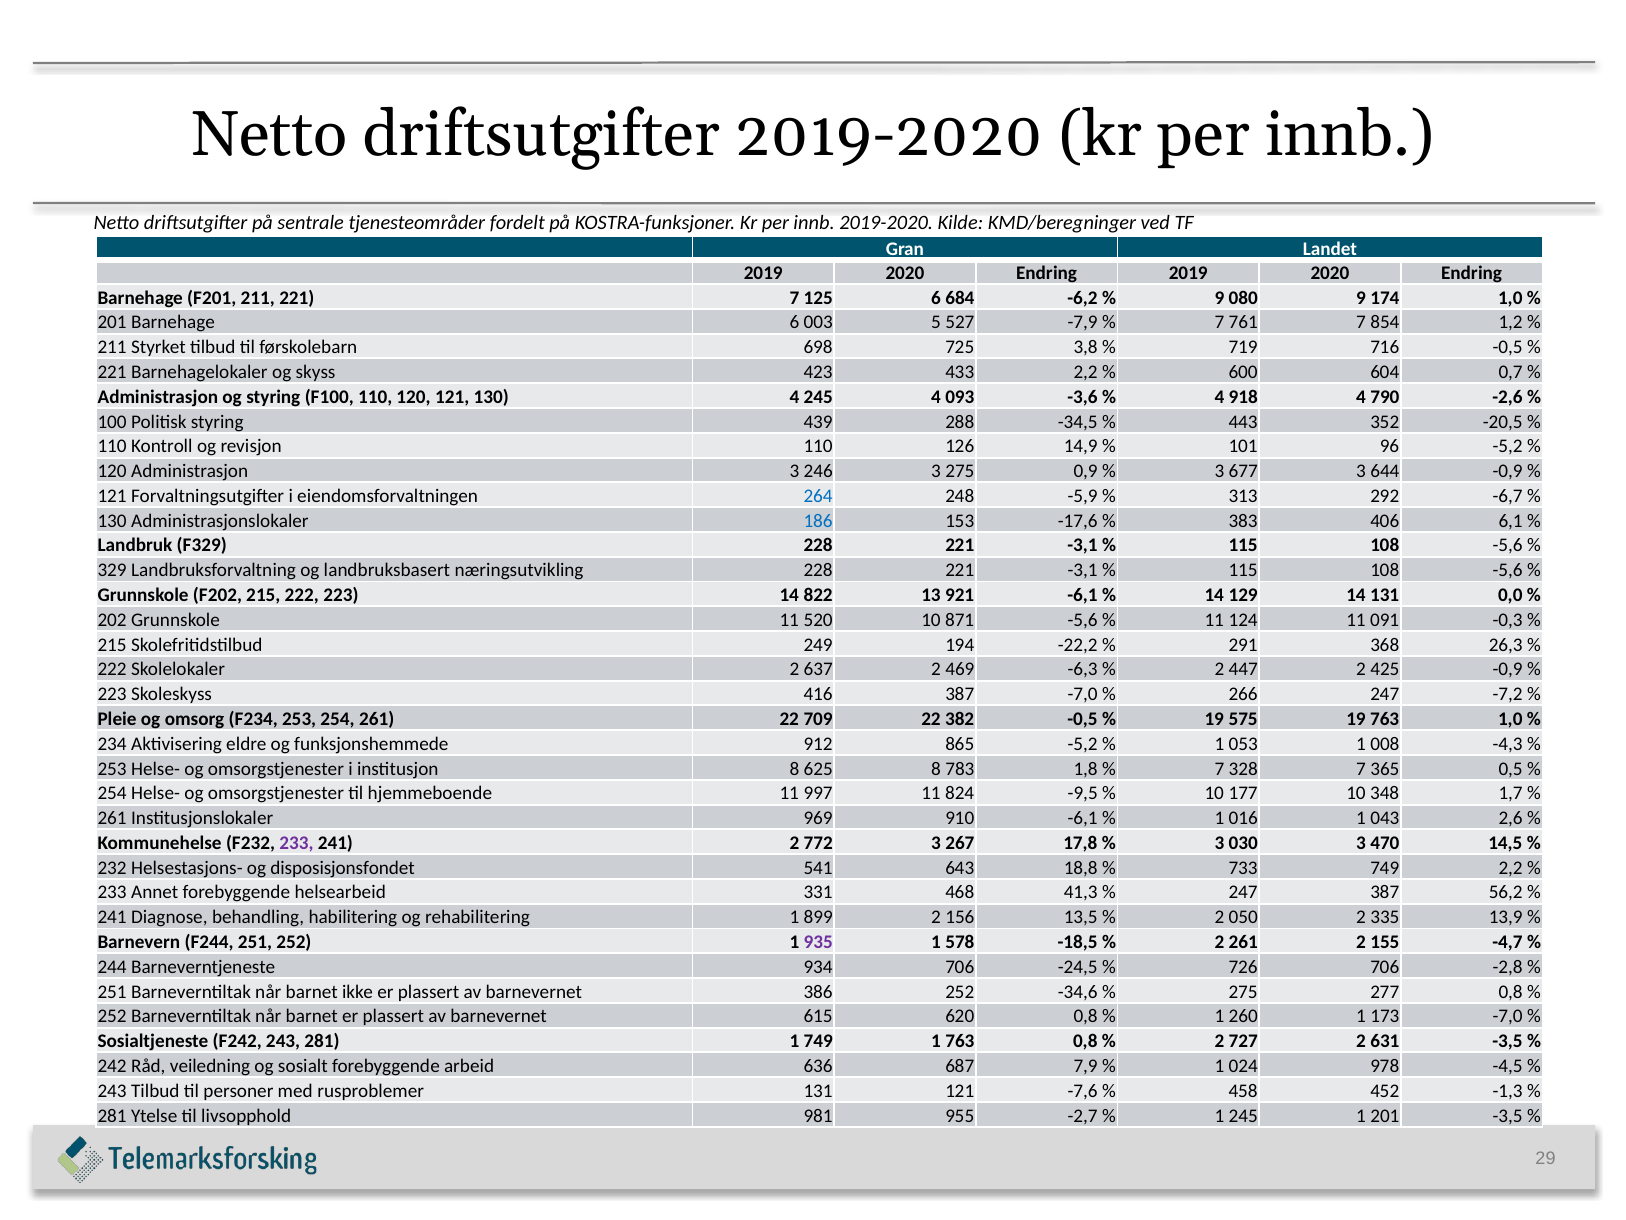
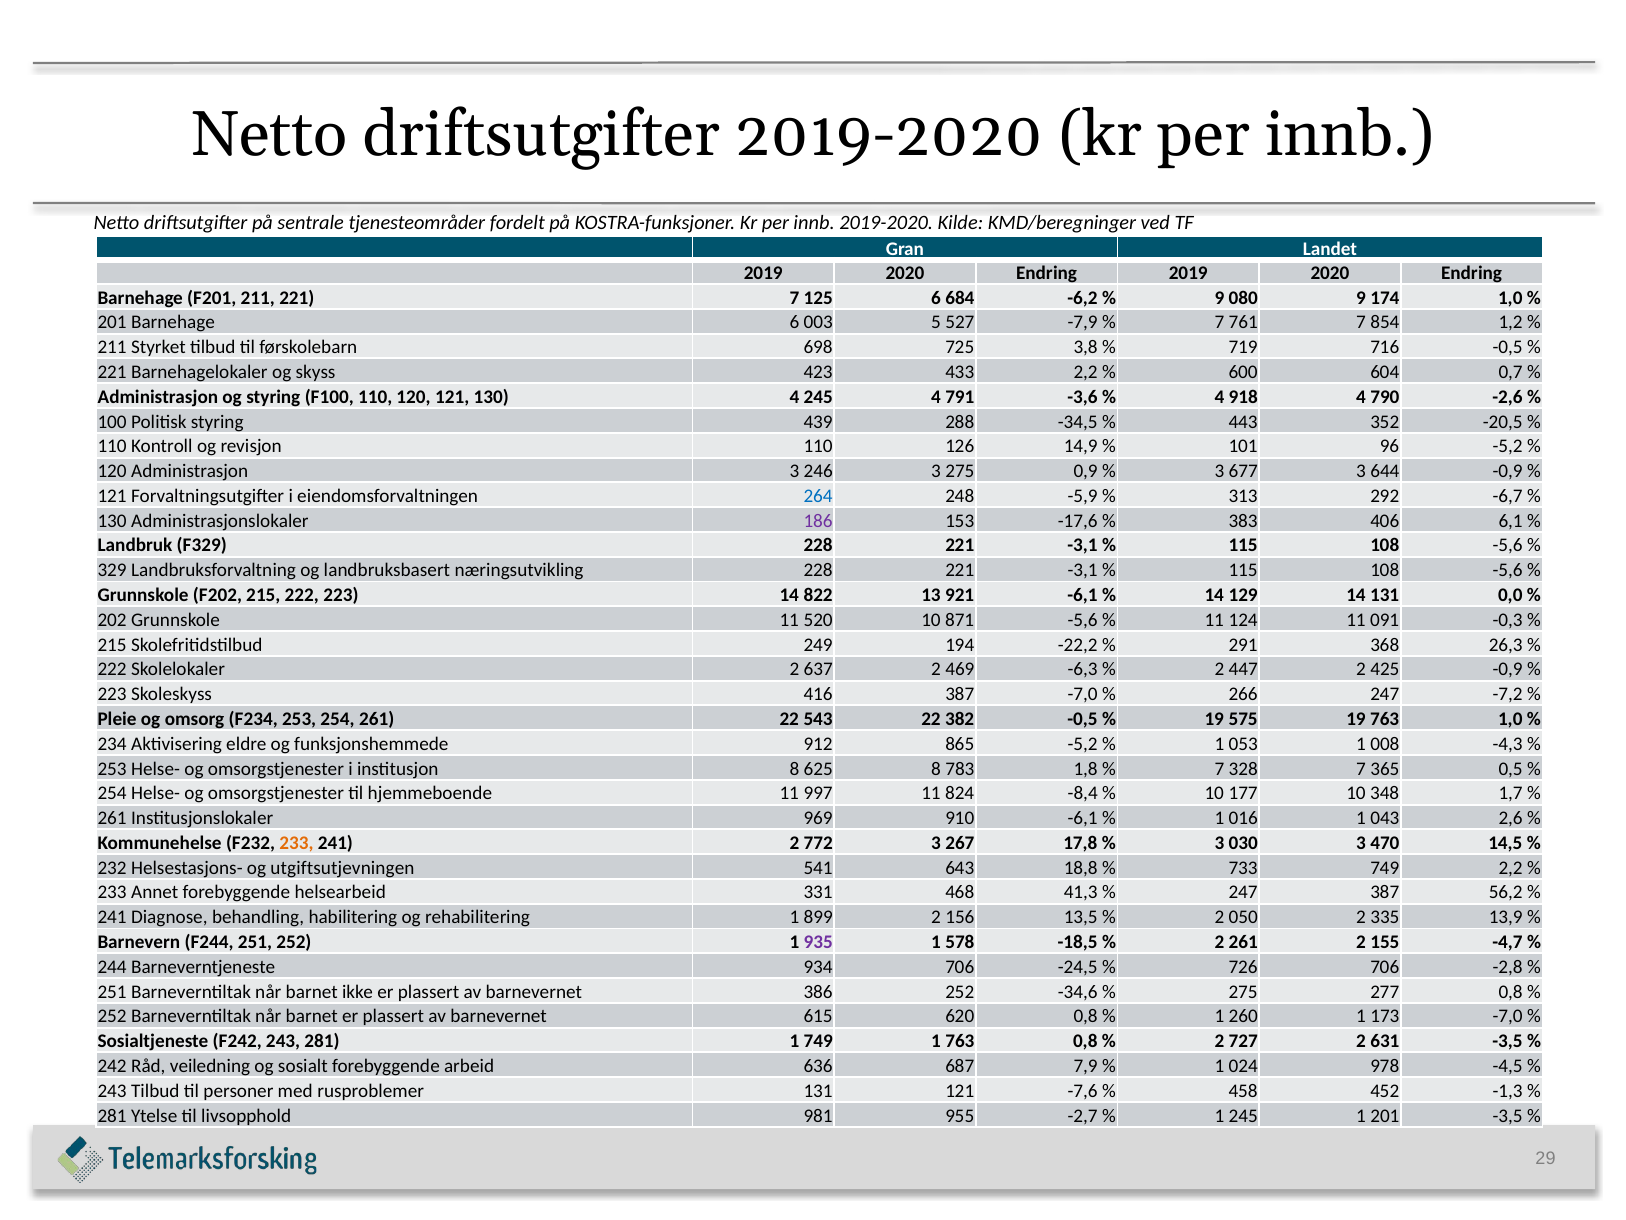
093: 093 -> 791
186 colour: blue -> purple
709: 709 -> 543
-9,5: -9,5 -> -8,4
233 at (296, 843) colour: purple -> orange
disposisjonsfondet: disposisjonsfondet -> utgiftsutjevningen
